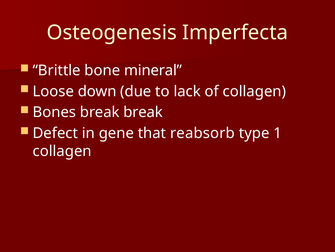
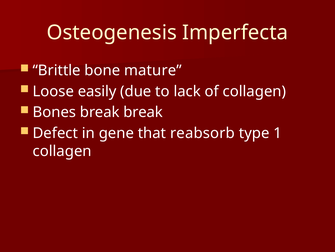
mineral: mineral -> mature
down: down -> easily
